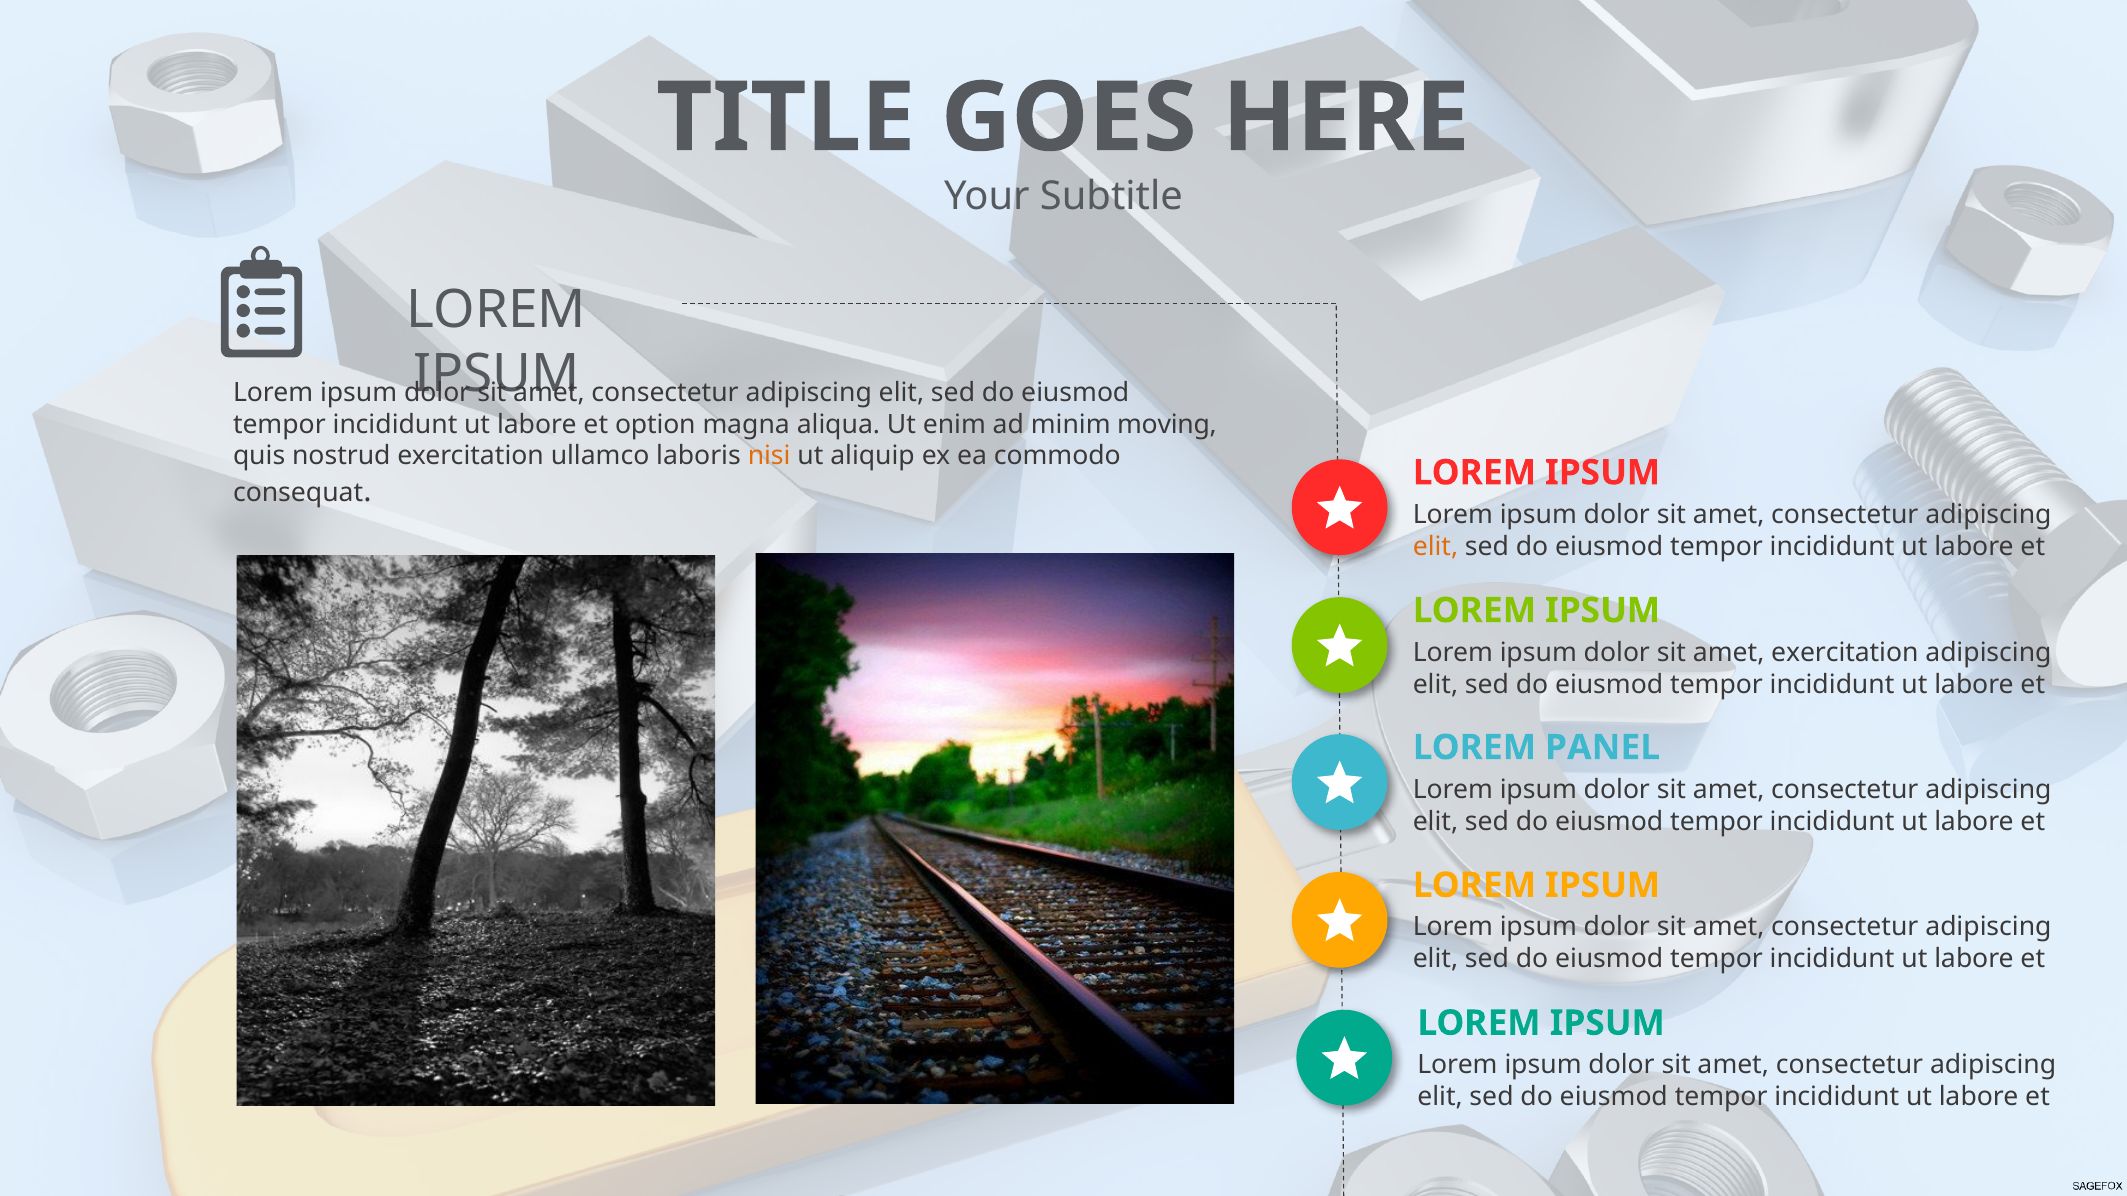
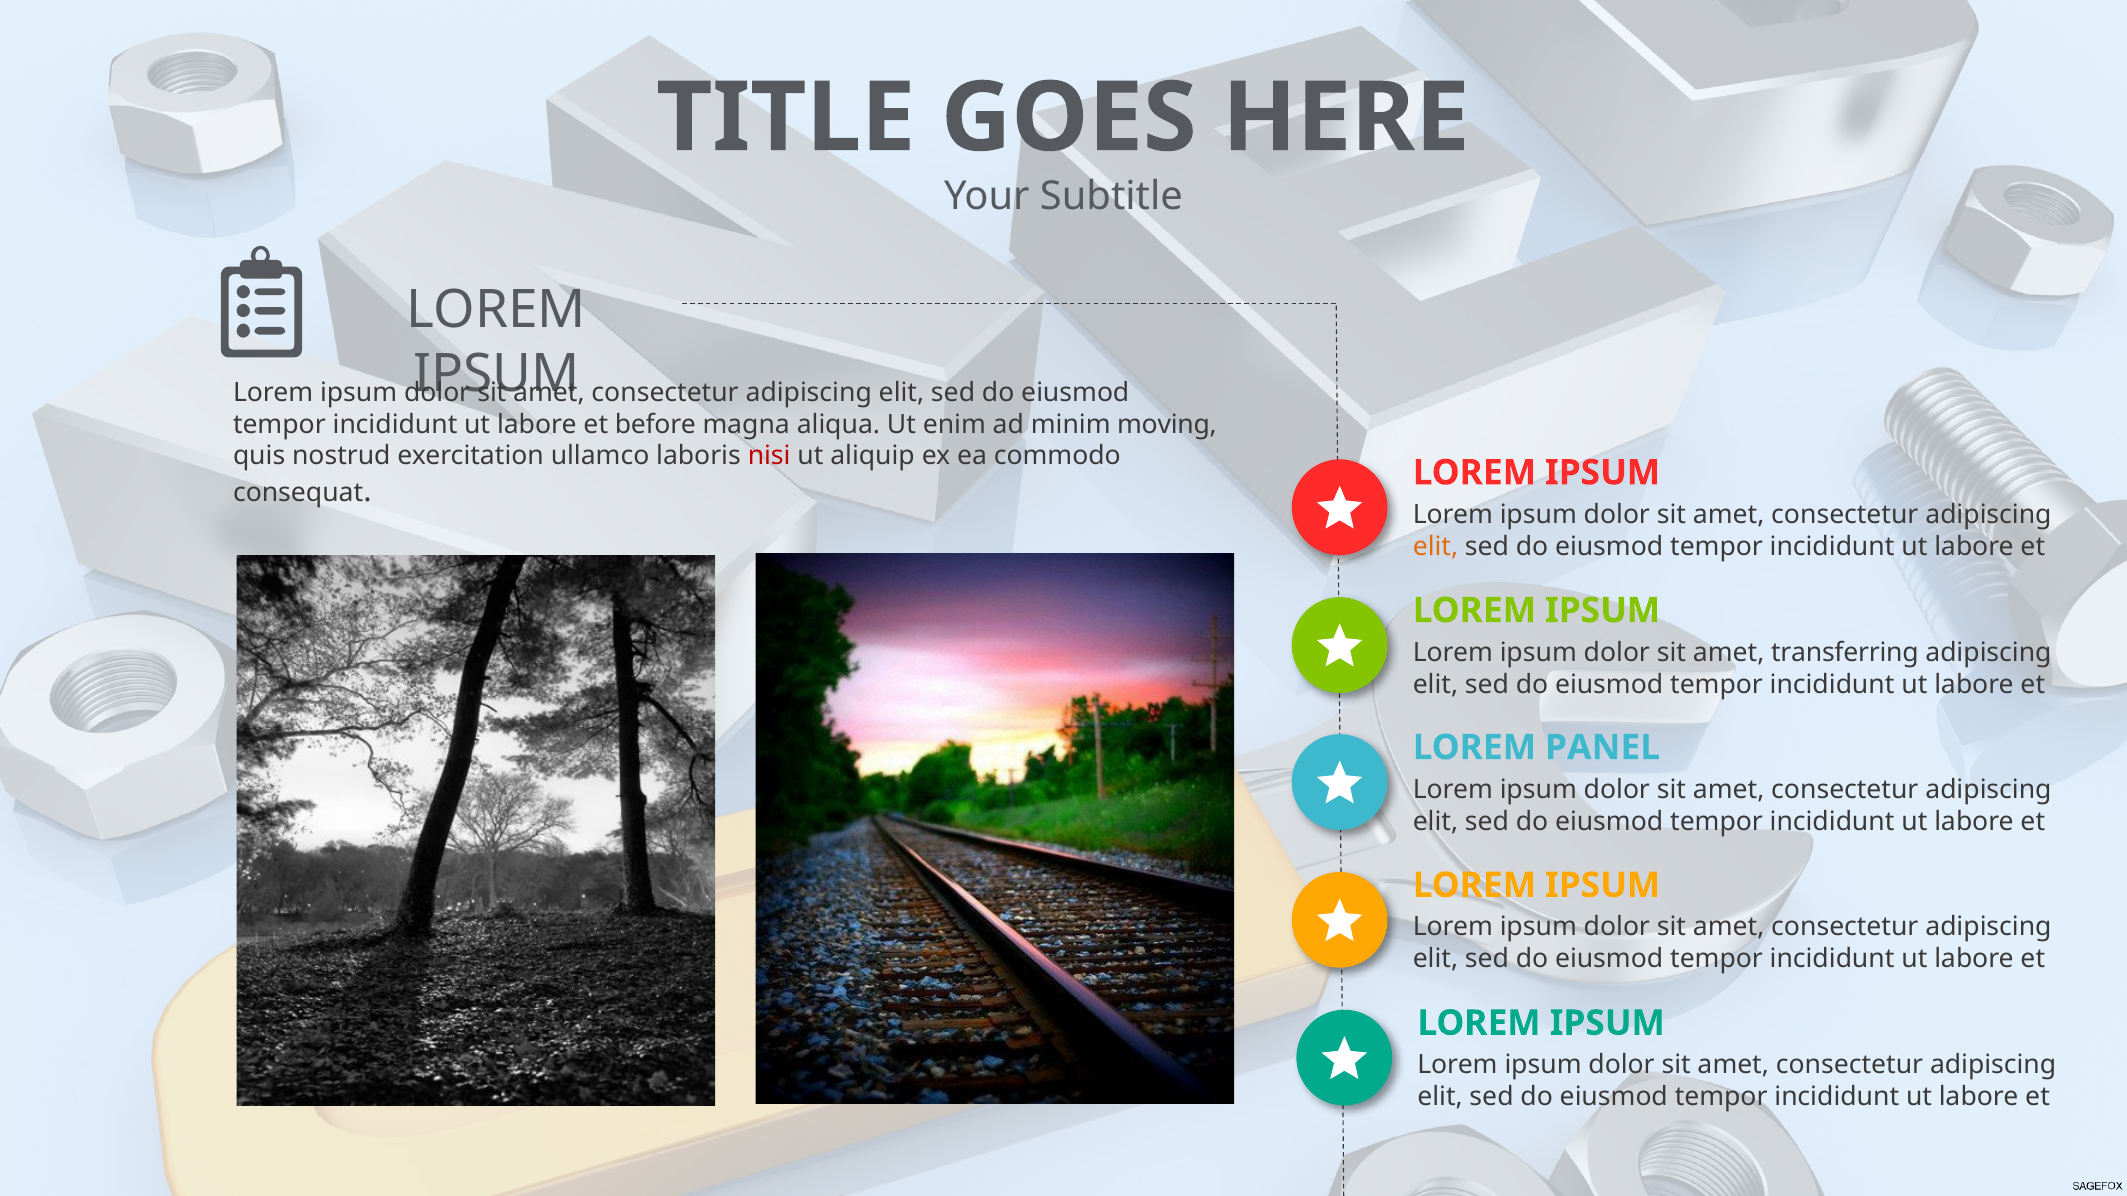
option: option -> before
nisi colour: orange -> red
amet exercitation: exercitation -> transferring
